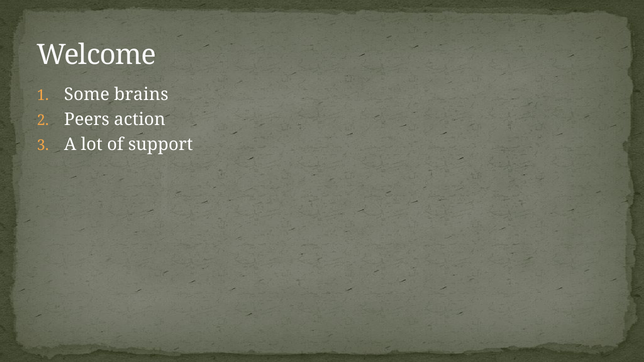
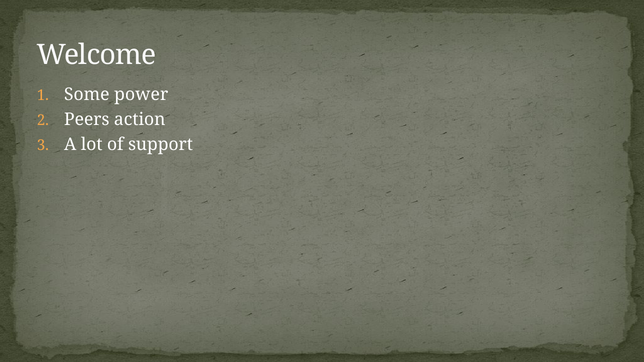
brains: brains -> power
